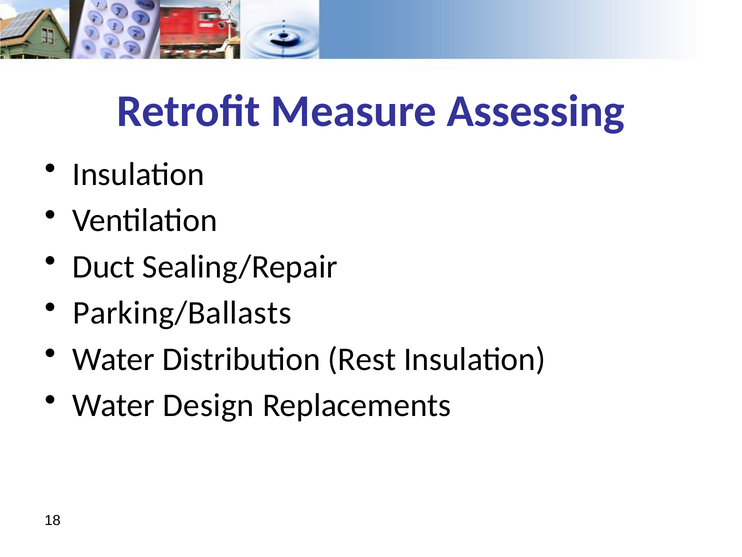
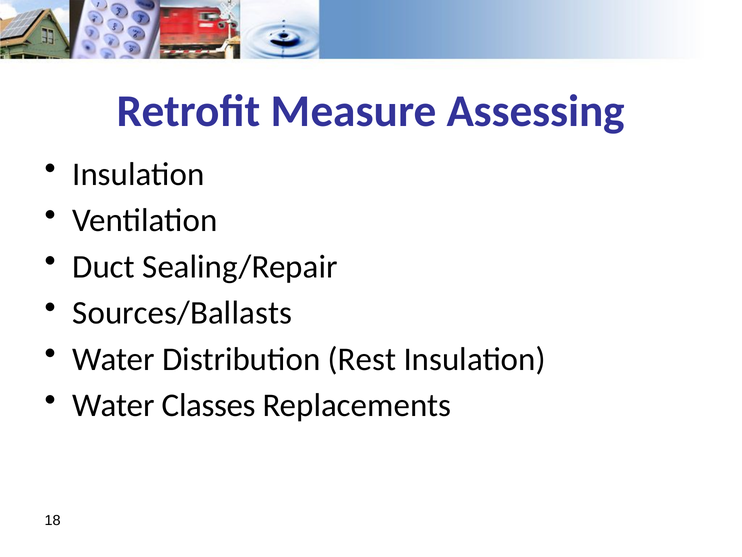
Parking/Ballasts: Parking/Ballasts -> Sources/Ballasts
Design: Design -> Classes
